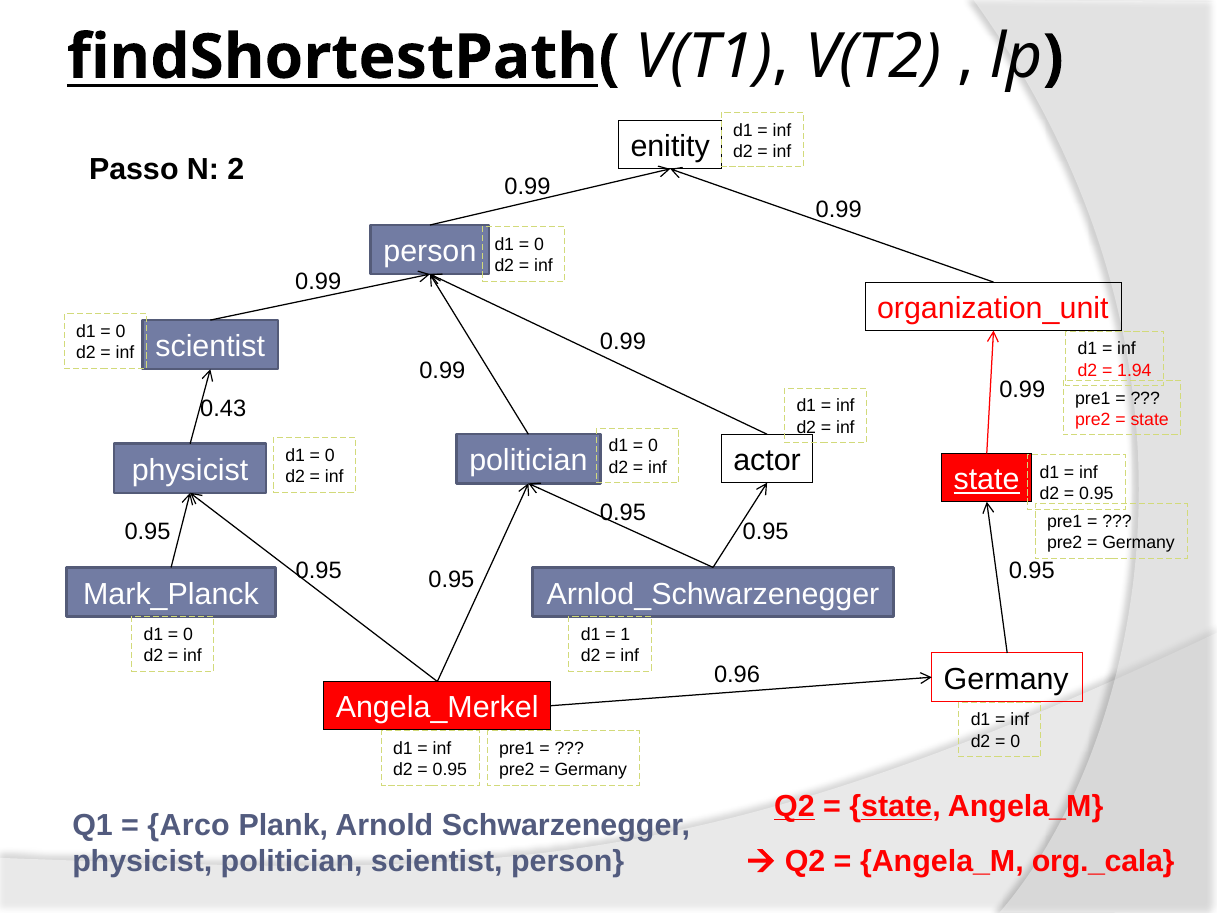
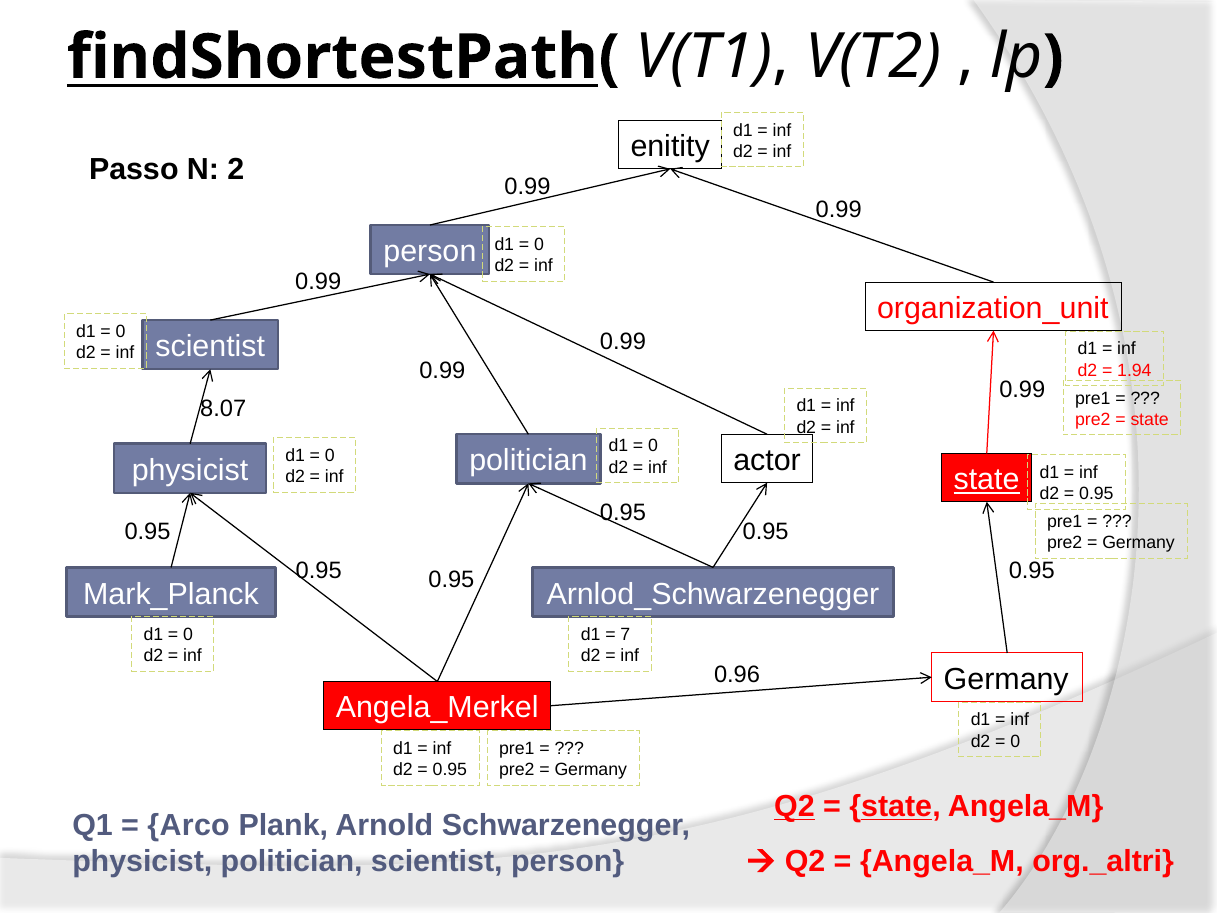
0.43: 0.43 -> 8.07
1: 1 -> 7
org._cala: org._cala -> org._altri
